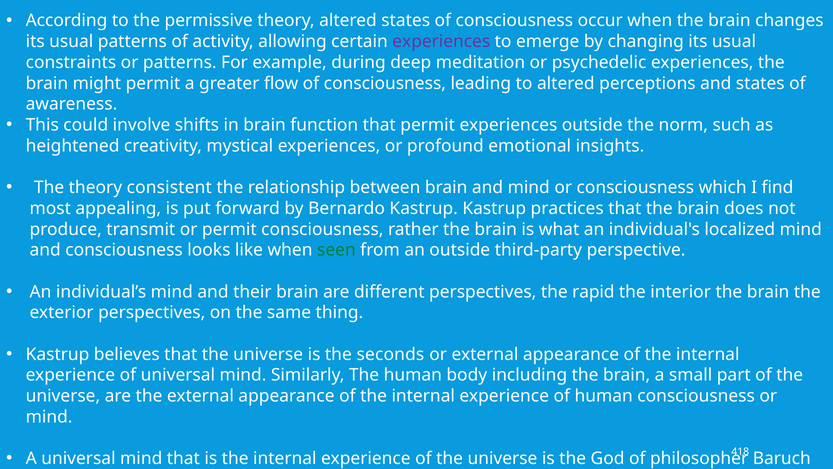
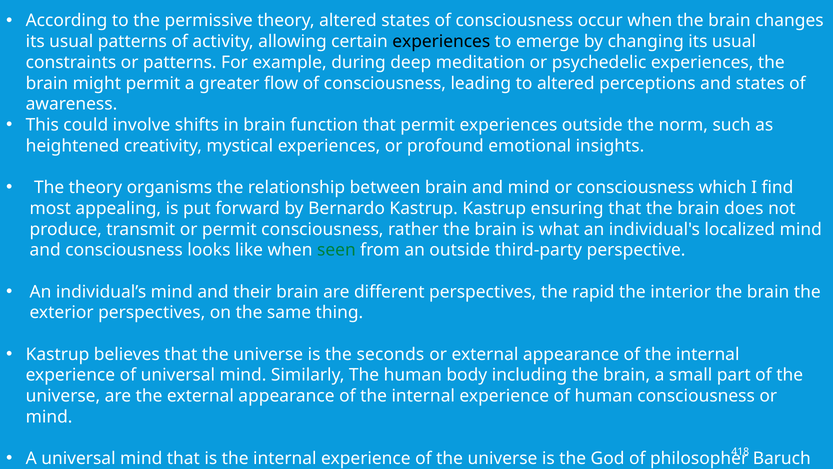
experiences at (441, 42) colour: purple -> black
consistent: consistent -> organisms
practices: practices -> ensuring
